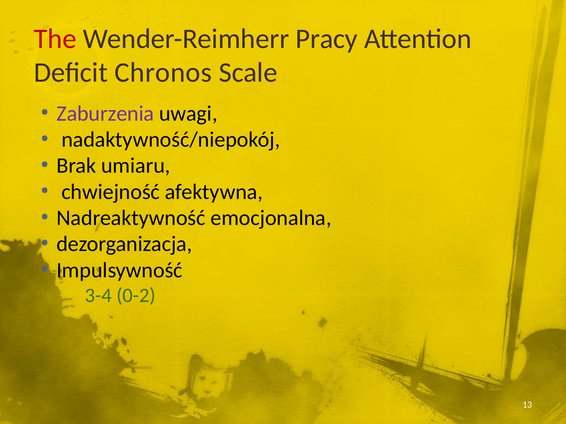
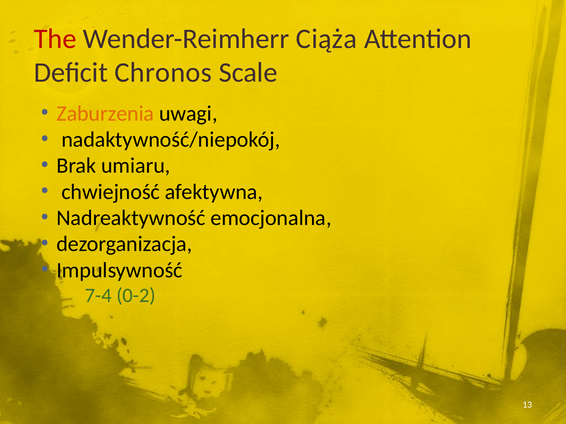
Pracy: Pracy -> Ciąża
Zaburzenia colour: purple -> orange
3-4: 3-4 -> 7-4
